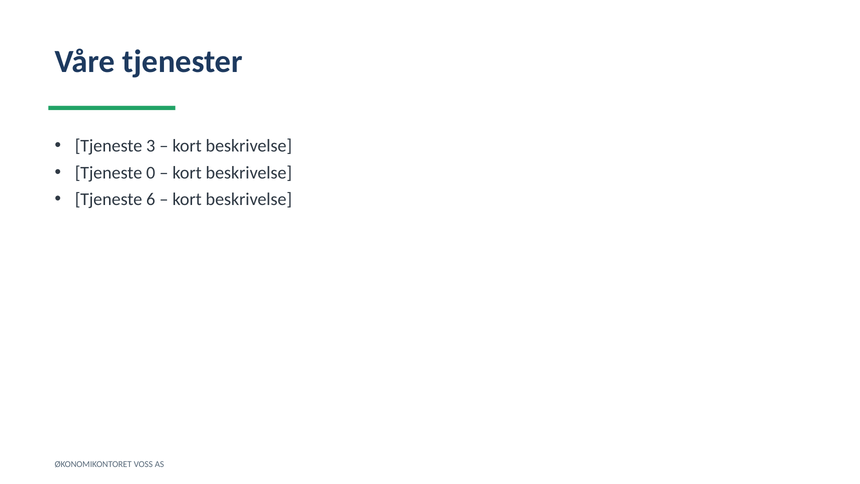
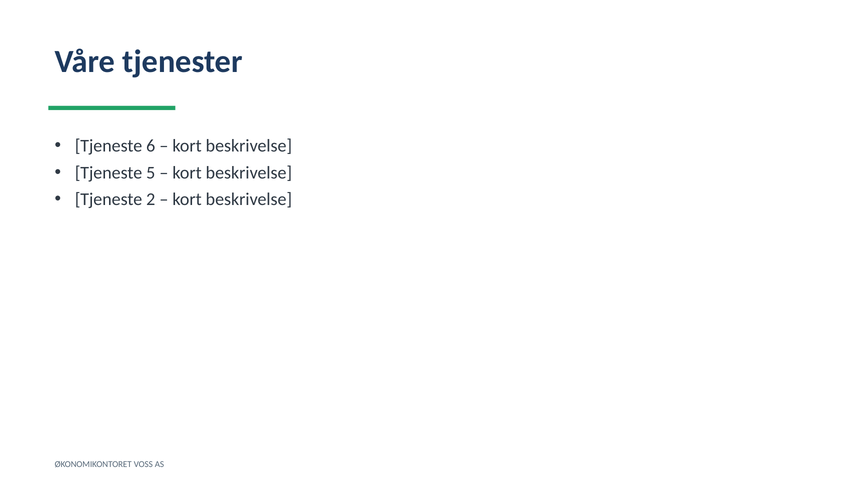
3: 3 -> 6
0: 0 -> 5
6: 6 -> 2
